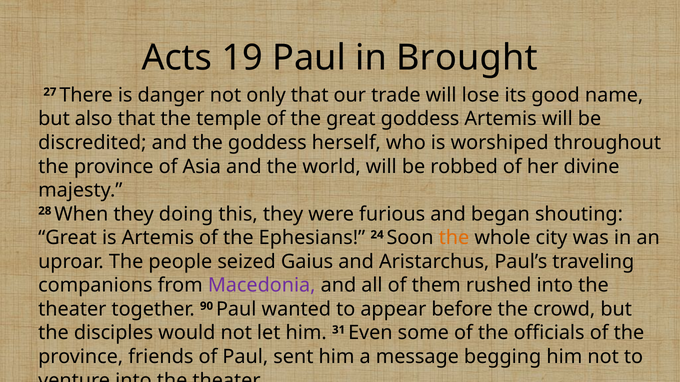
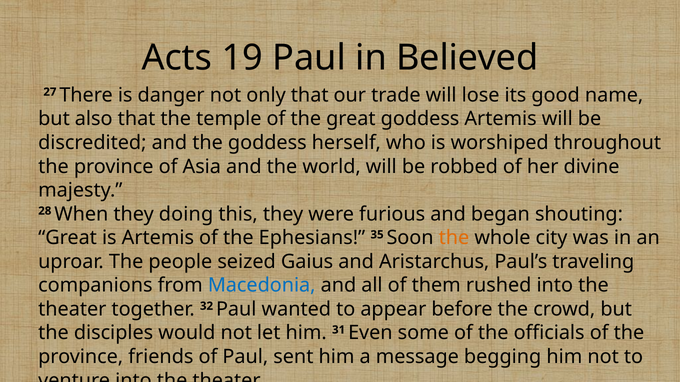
Brought: Brought -> Believed
24: 24 -> 35
Macedonia colour: purple -> blue
90: 90 -> 32
